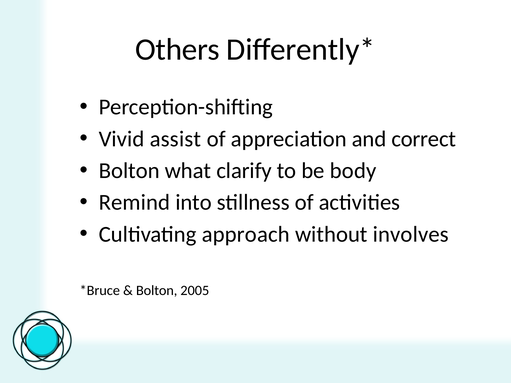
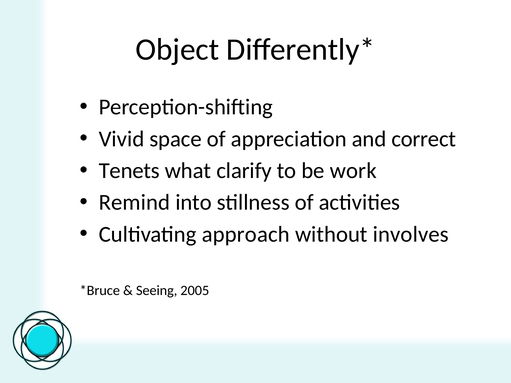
Others: Others -> Object
assist: assist -> space
Bolton at (129, 171): Bolton -> Tenets
body: body -> work
Bolton at (157, 291): Bolton -> Seeing
